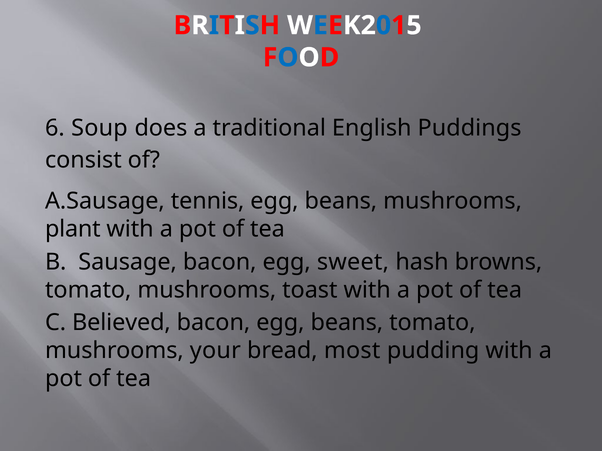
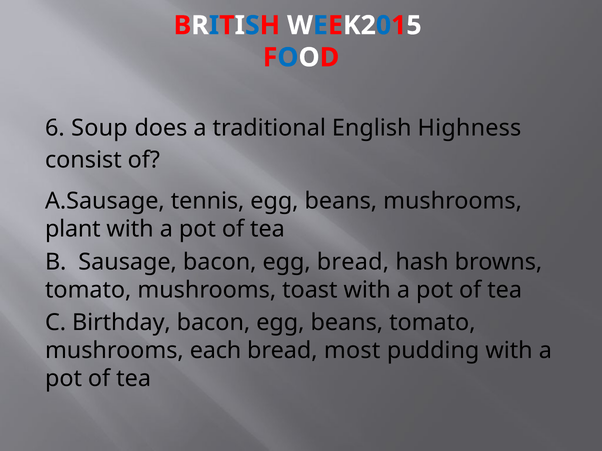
Puddings: Puddings -> Highness
egg sweet: sweet -> bread
Believed: Believed -> Birthday
your: your -> each
